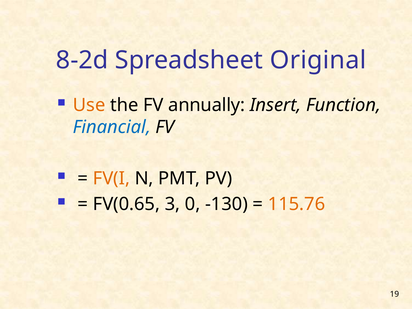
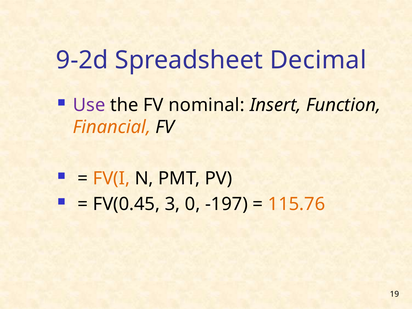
8-2d: 8-2d -> 9-2d
Original: Original -> Decimal
Use colour: orange -> purple
annually: annually -> nominal
Financial colour: blue -> orange
FV(0.65: FV(0.65 -> FV(0.45
-130: -130 -> -197
